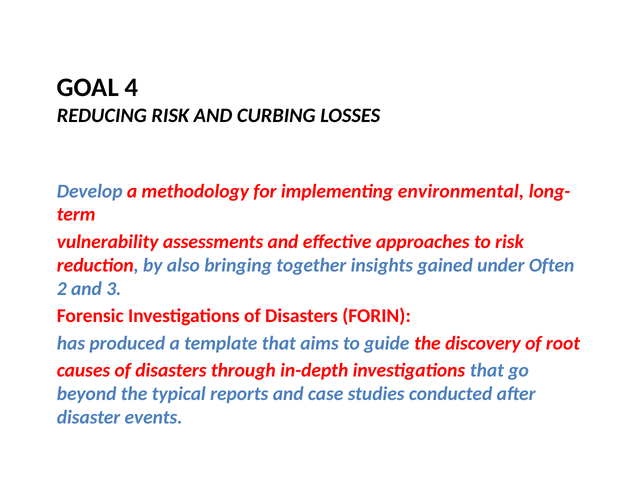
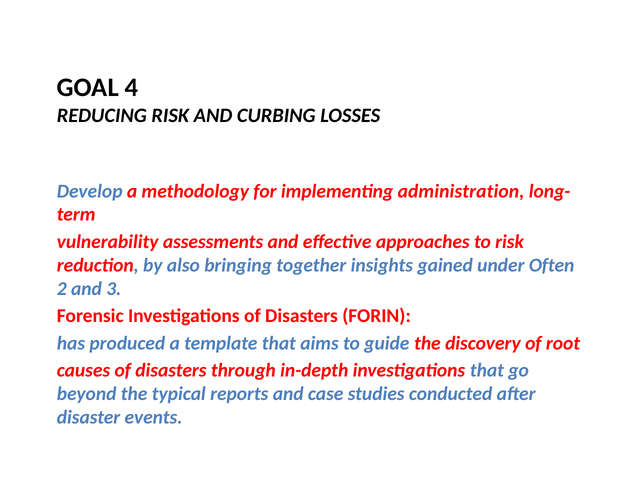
environmental: environmental -> administration
